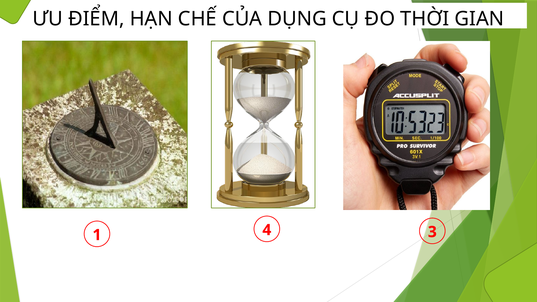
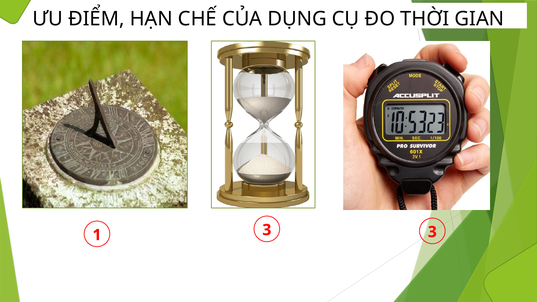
1 4: 4 -> 3
